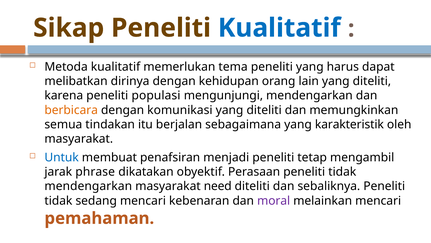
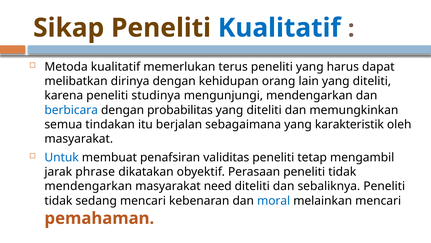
tema: tema -> terus
populasi: populasi -> studinya
berbicara colour: orange -> blue
komunikasi: komunikasi -> probabilitas
menjadi: menjadi -> validitas
moral colour: purple -> blue
